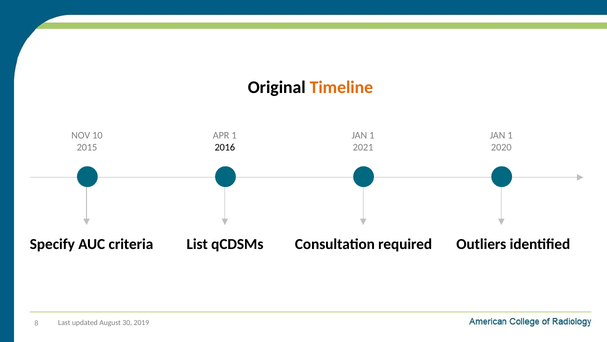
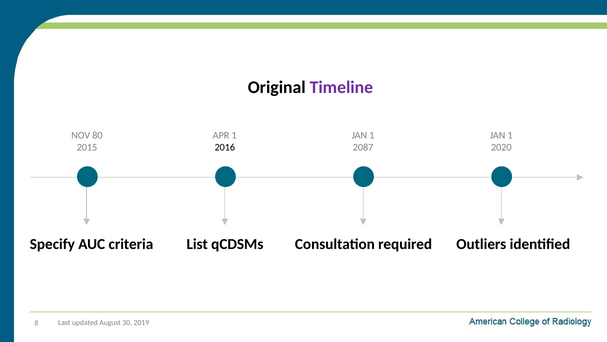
Timeline colour: orange -> purple
10: 10 -> 80
2021: 2021 -> 2087
